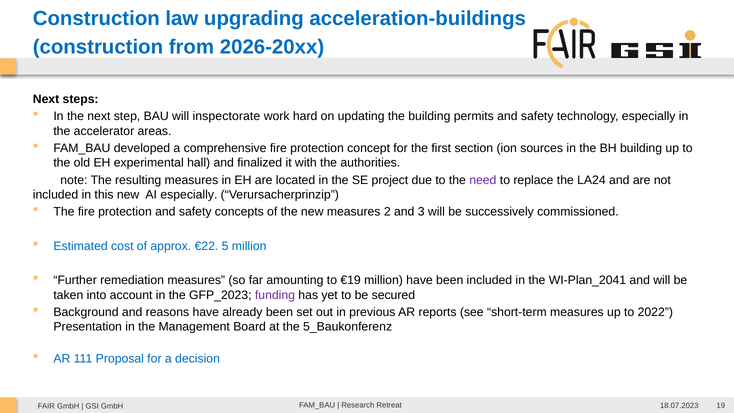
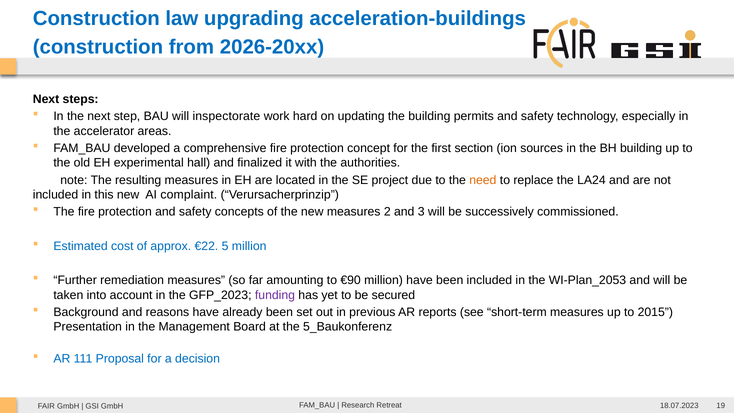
need colour: purple -> orange
AI especially: especially -> complaint
€19: €19 -> €90
WI-Plan_2041: WI-Plan_2041 -> WI-Plan_2053
2022: 2022 -> 2015
